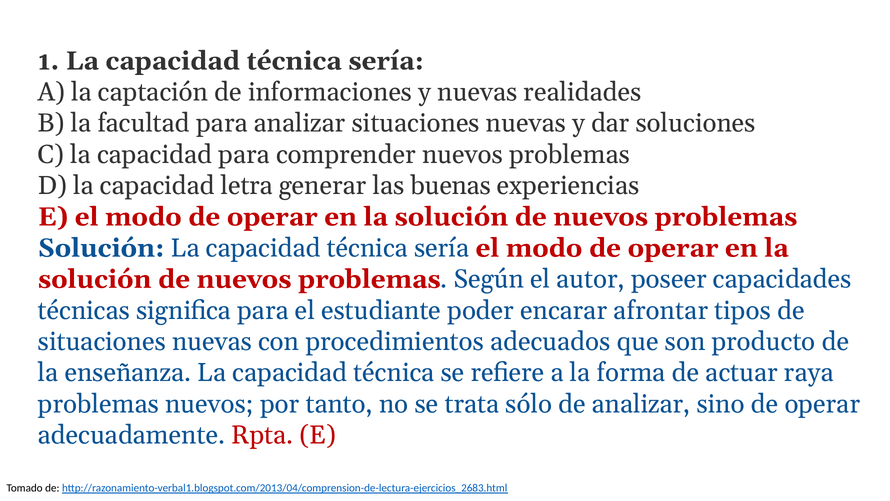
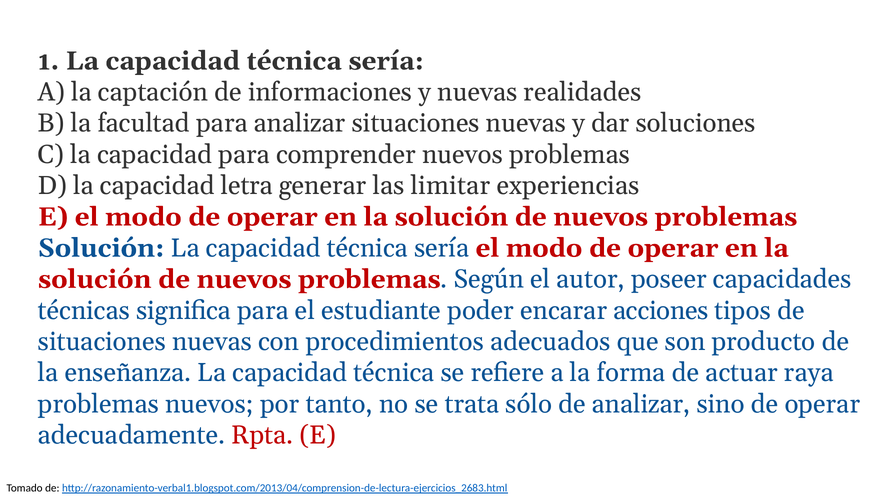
buenas: buenas -> limitar
afrontar: afrontar -> acciones
